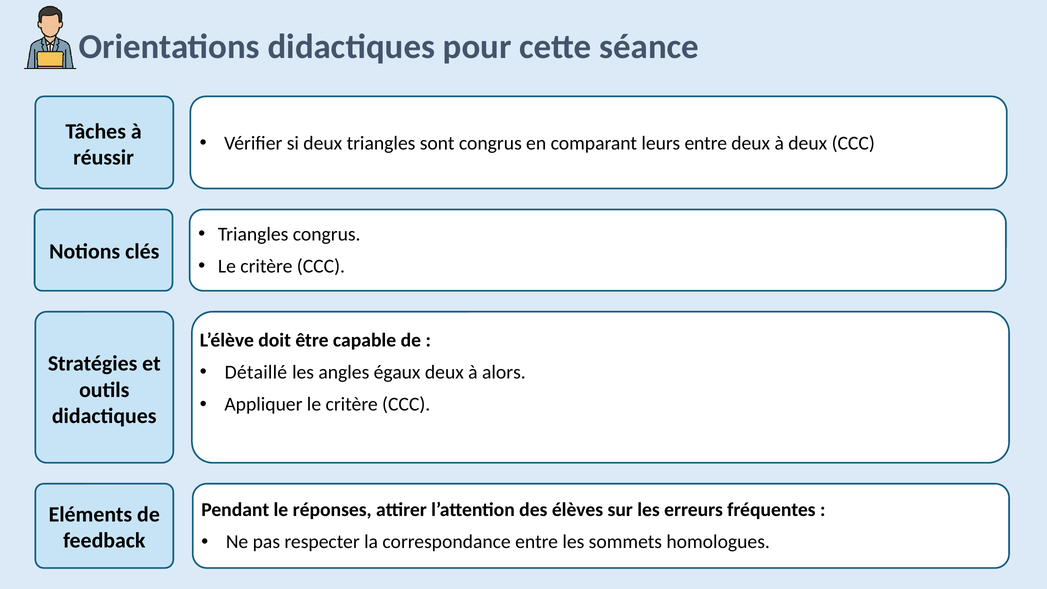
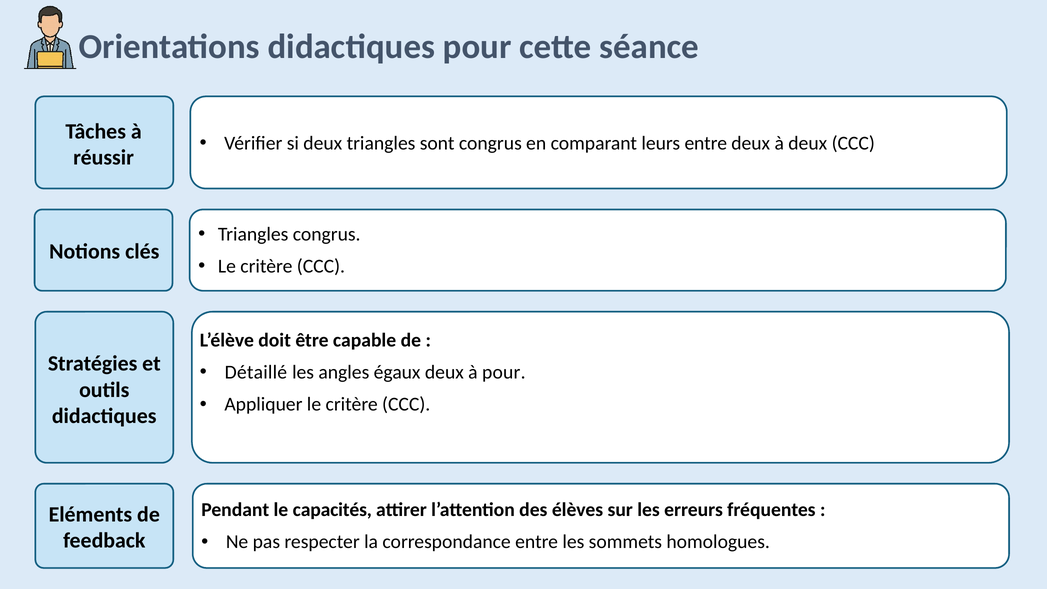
à alors: alors -> pour
réponses: réponses -> capacités
